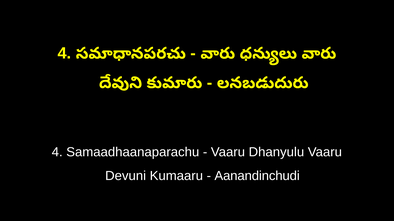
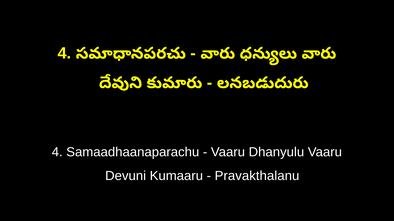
Aanandinchudi: Aanandinchudi -> Pravakthalanu
